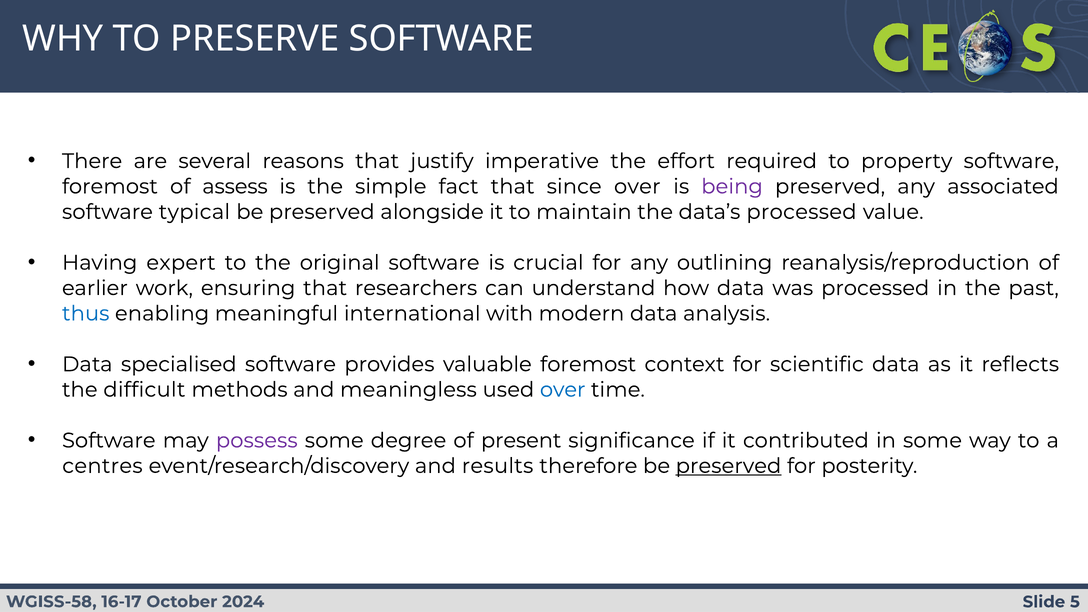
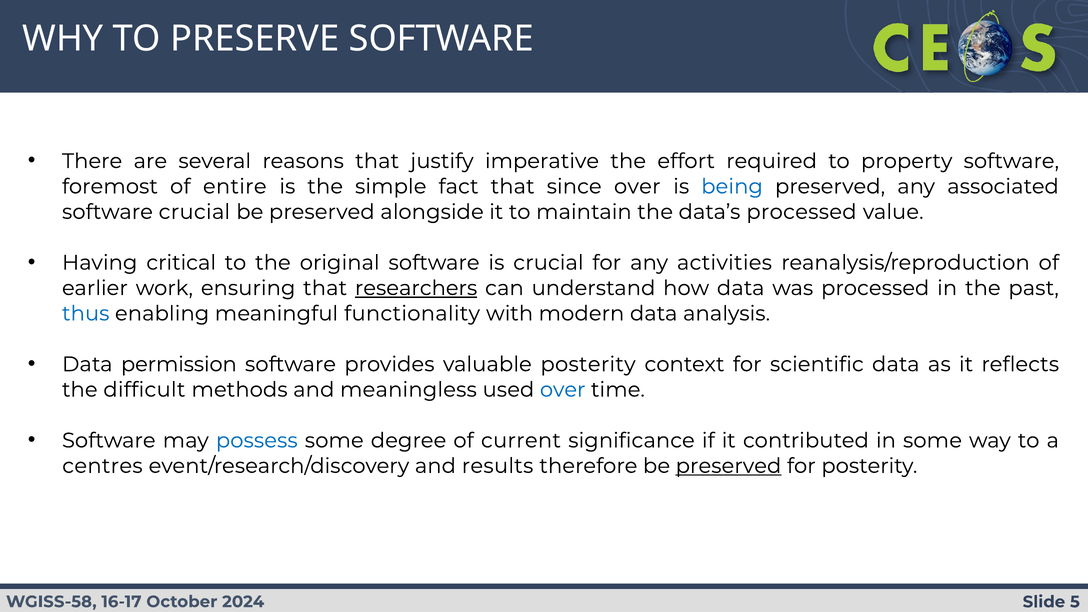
assess: assess -> entire
being colour: purple -> blue
software typical: typical -> crucial
expert: expert -> critical
outlining: outlining -> activities
researchers underline: none -> present
international: international -> functionality
specialised: specialised -> permission
valuable foremost: foremost -> posterity
possess colour: purple -> blue
present: present -> current
